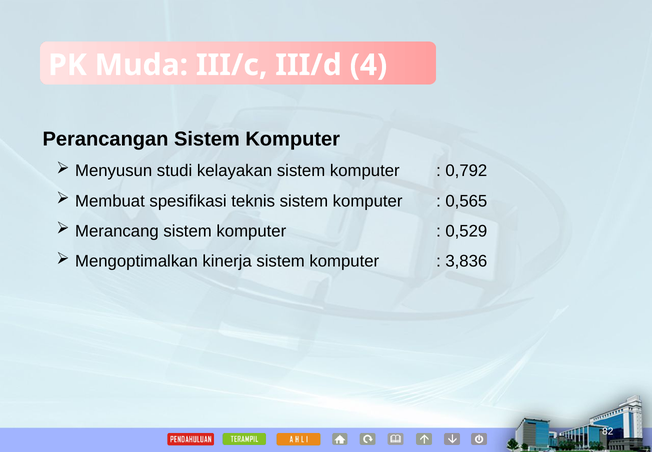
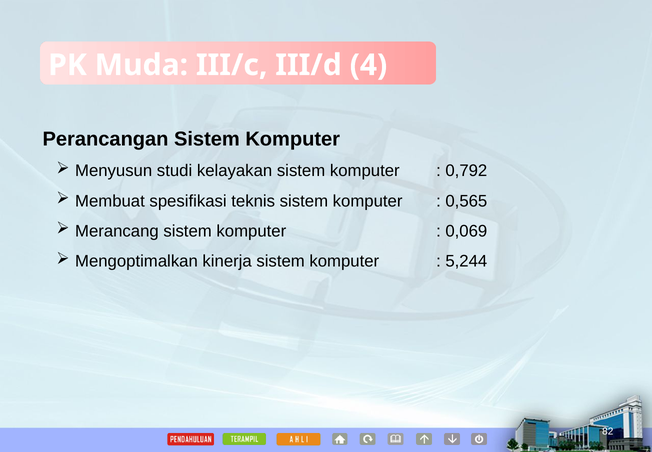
0,529: 0,529 -> 0,069
3,836: 3,836 -> 5,244
